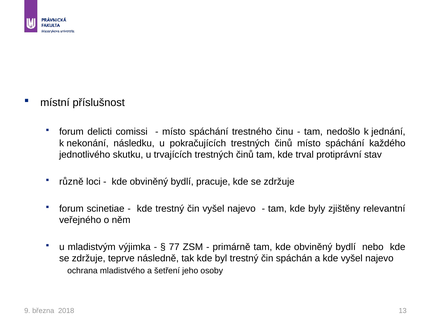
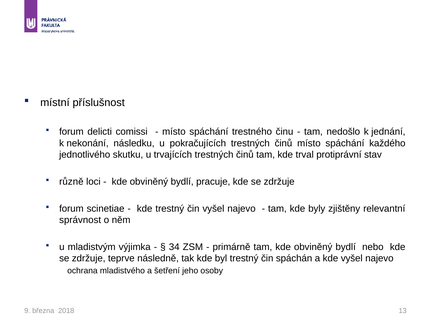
veřejného: veřejného -> správnost
77: 77 -> 34
